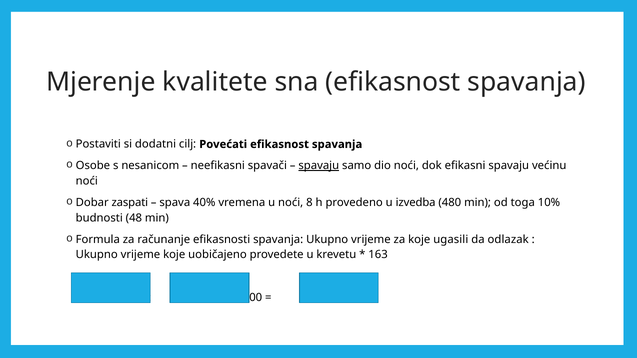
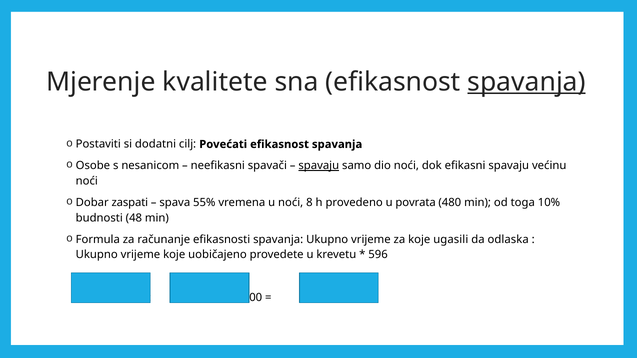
spavanja at (527, 82) underline: none -> present
40%: 40% -> 55%
izvedba: izvedba -> povrata
odlazak: odlazak -> odlaska
163: 163 -> 596
